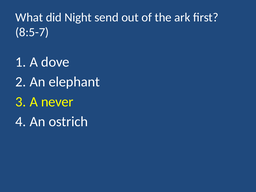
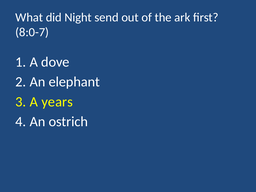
8:5-7: 8:5-7 -> 8:0-7
never: never -> years
